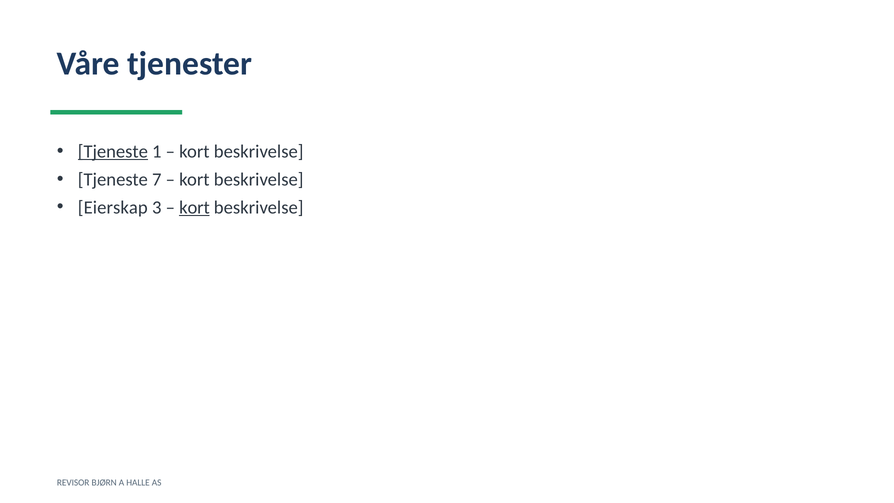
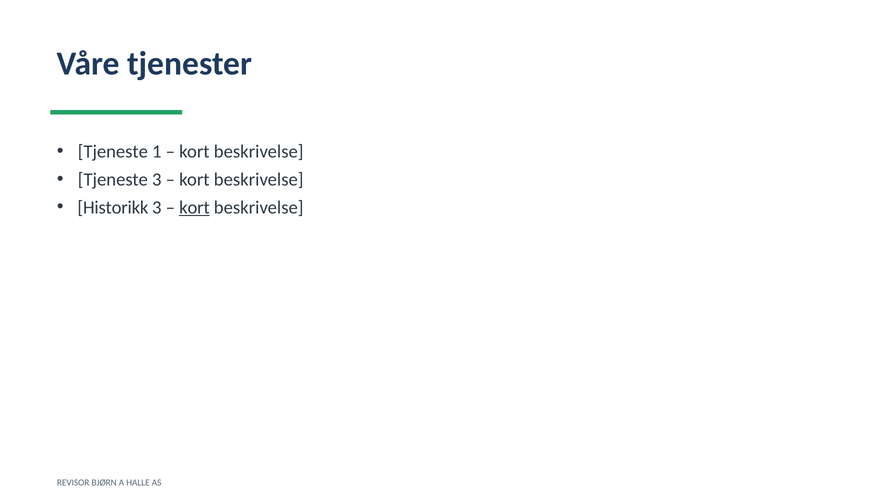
Tjeneste at (113, 151) underline: present -> none
Tjeneste 7: 7 -> 3
Eierskap: Eierskap -> Historikk
